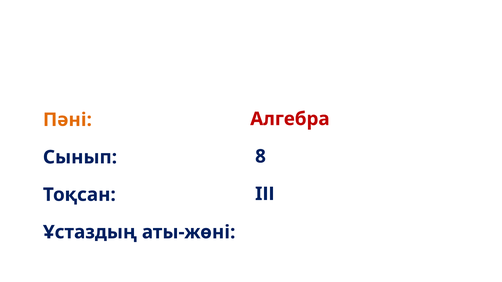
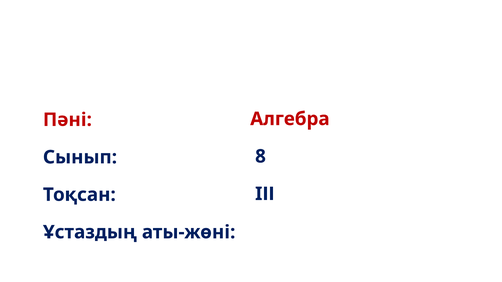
Пәні colour: orange -> red
